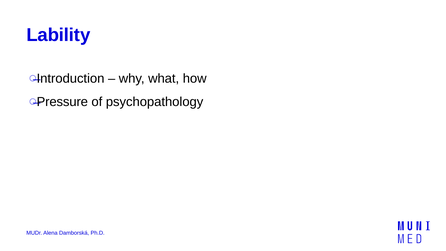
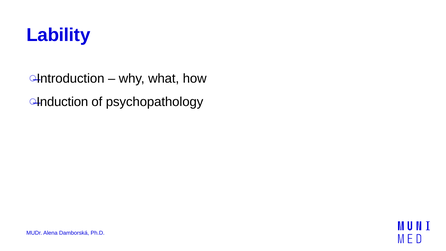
Pressure: Pressure -> Induction
